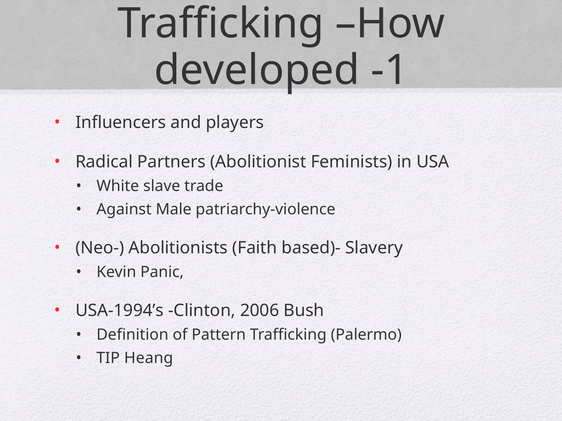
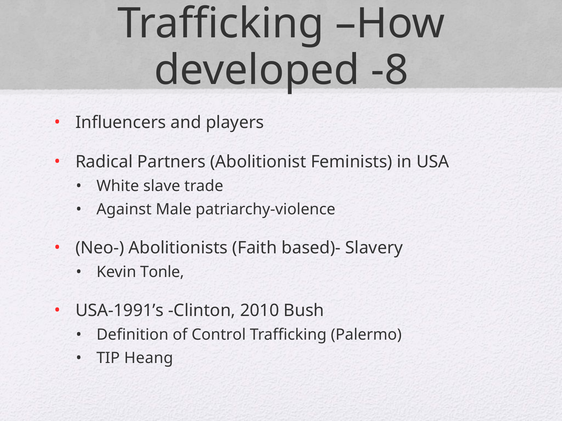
-1: -1 -> -8
Panic: Panic -> Tonle
USA-1994’s: USA-1994’s -> USA-1991’s
2006: 2006 -> 2010
Pattern: Pattern -> Control
